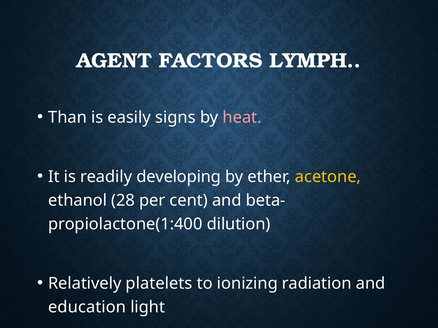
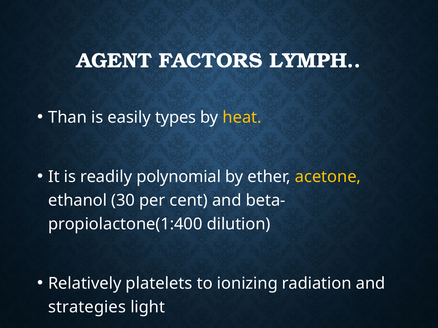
signs: signs -> types
heat colour: pink -> yellow
developing: developing -> polynomial
28: 28 -> 30
education: education -> strategies
